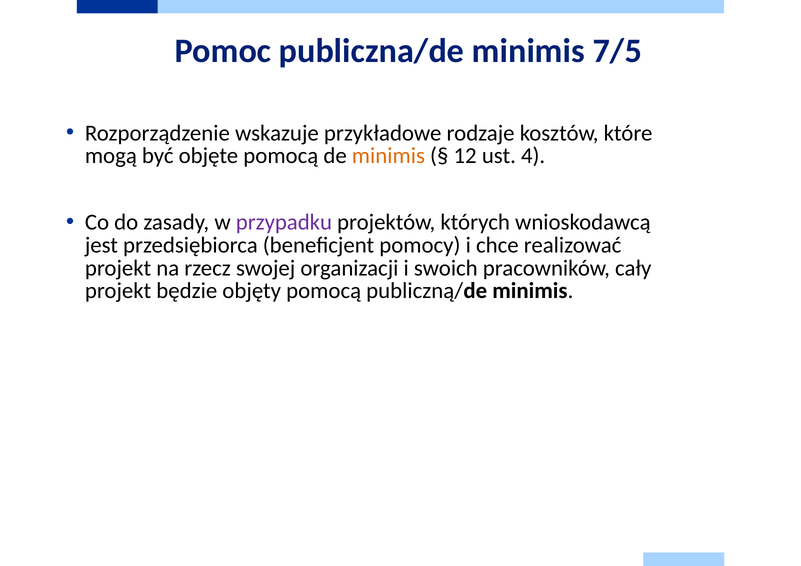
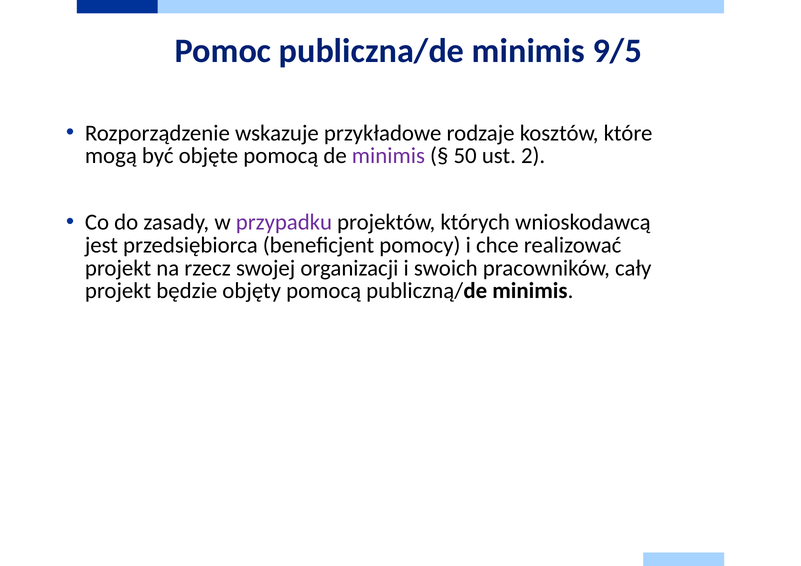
7/5: 7/5 -> 9/5
minimis at (388, 156) colour: orange -> purple
12: 12 -> 50
4: 4 -> 2
